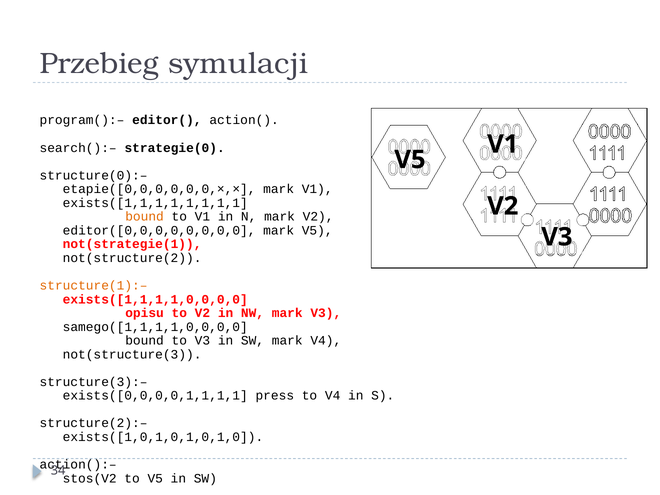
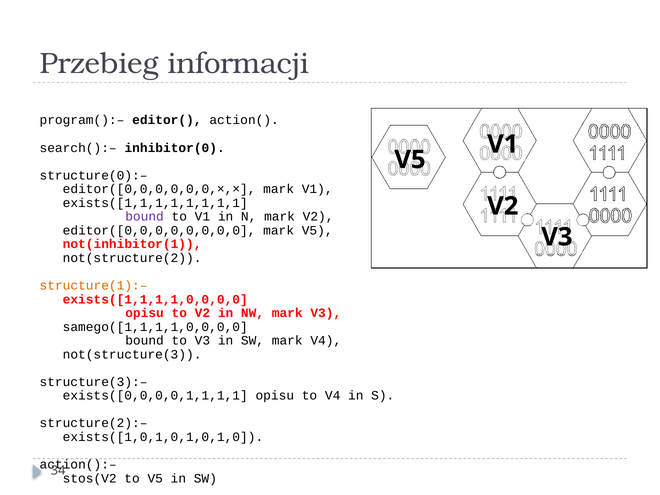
symulacji: symulacji -> informacji
strategie(0: strategie(0 -> inhibitor(0
etapie([0,0,0,0,0,0,×,×: etapie([0,0,0,0,0,0,×,× -> editor([0,0,0,0,0,0,×,×
bound at (145, 217) colour: orange -> purple
not(strategie(1: not(strategie(1 -> not(inhibitor(1
exists([0,0,0,0,1,1,1,1 press: press -> opisu
